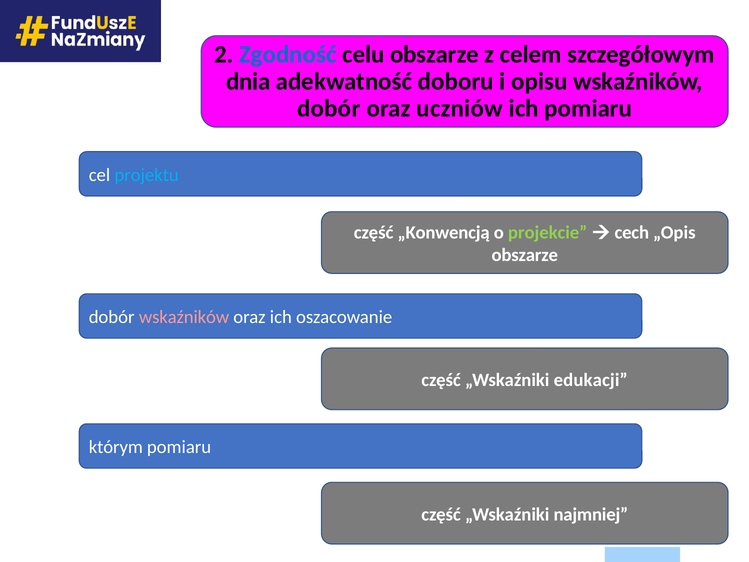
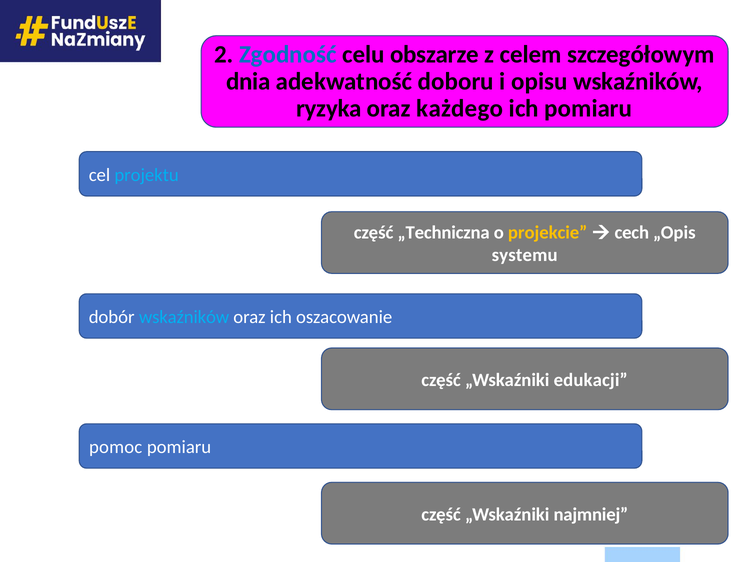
dobór at (329, 108): dobór -> ryzyka
uczniów: uczniów -> każdego
„Konwencją: „Konwencją -> „Techniczna
projekcie colour: light green -> yellow
obszarze at (525, 255): obszarze -> systemu
wskaźników at (184, 317) colour: pink -> light blue
którym: którym -> pomoc
